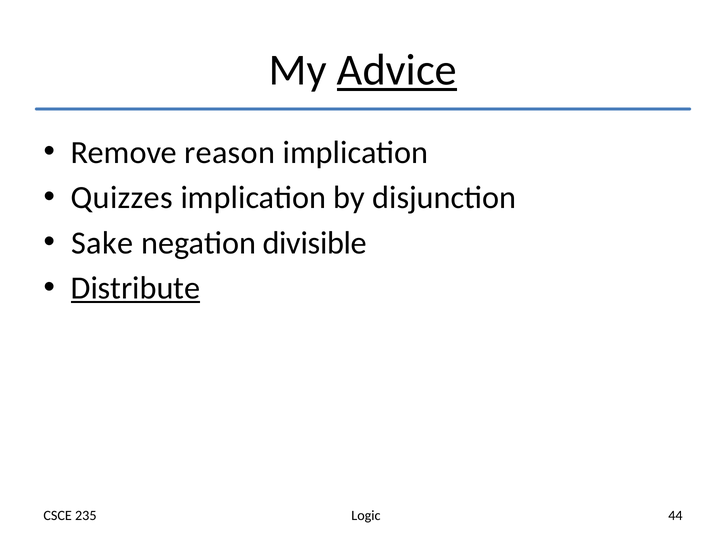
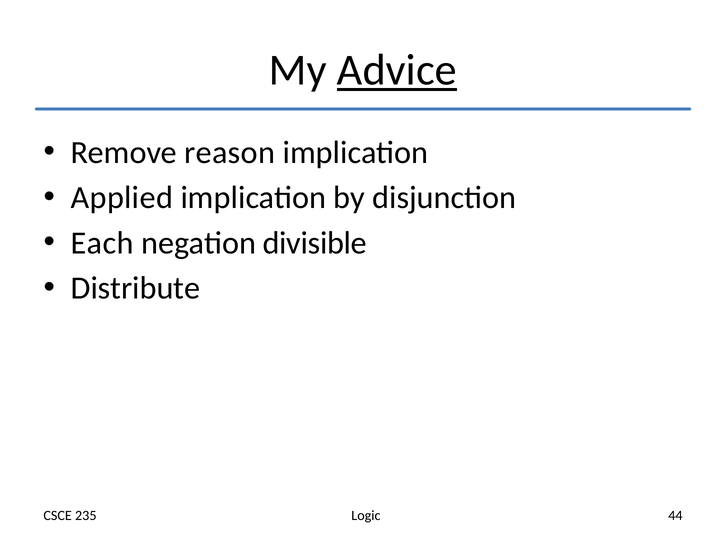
Quizzes: Quizzes -> Applied
Sake: Sake -> Each
Distribute underline: present -> none
